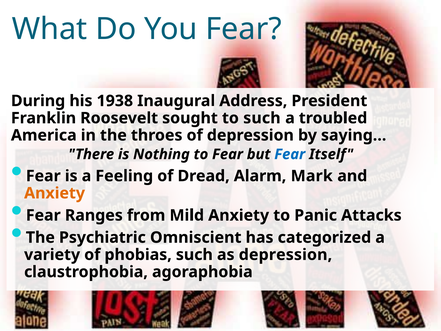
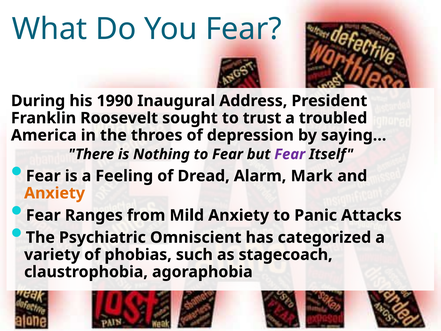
1938: 1938 -> 1990
to such: such -> trust
Fear at (290, 154) colour: blue -> purple
as depression: depression -> stagecoach
